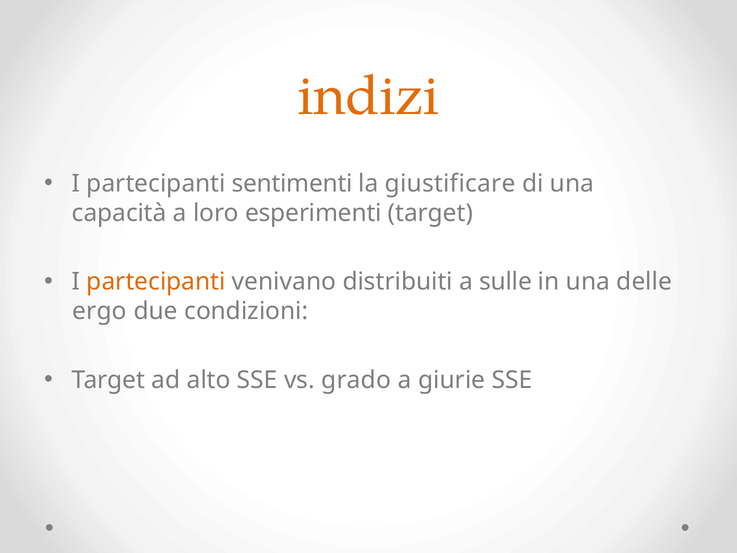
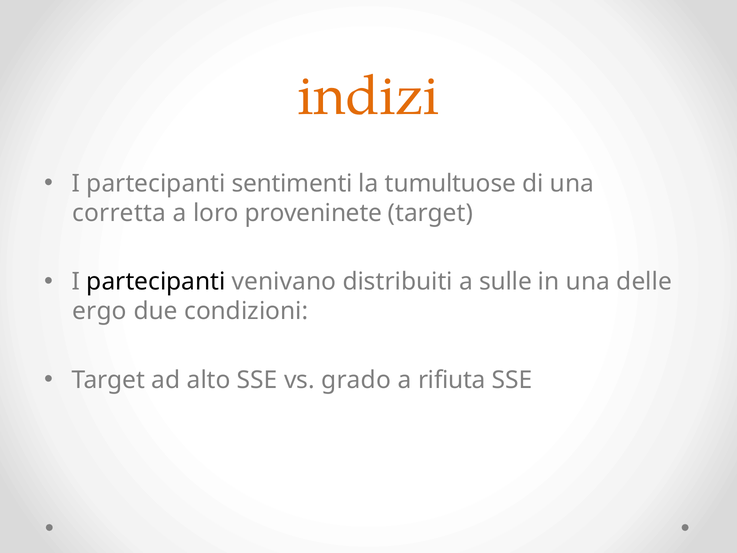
giustificare: giustificare -> tumultuose
capacità: capacità -> corretta
esperimenti: esperimenti -> proveninete
partecipanti at (156, 282) colour: orange -> black
giurie: giurie -> rifiuta
